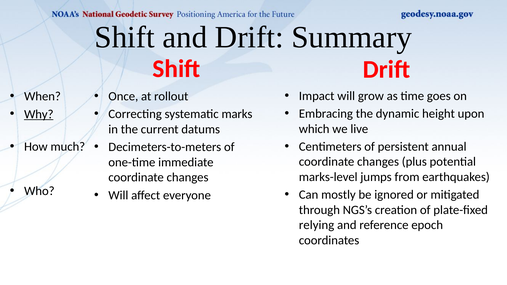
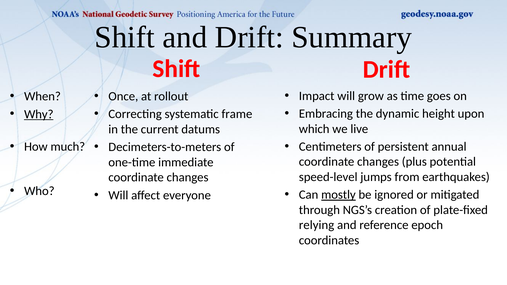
marks: marks -> frame
marks-level: marks-level -> speed-level
mostly underline: none -> present
